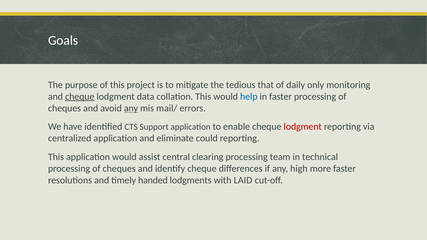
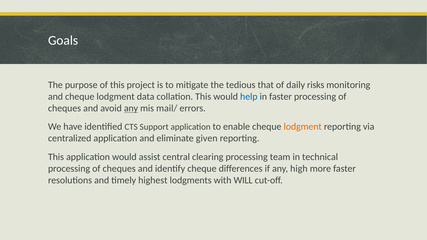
only: only -> risks
cheque at (80, 97) underline: present -> none
lodgment at (303, 127) colour: red -> orange
could: could -> given
handed: handed -> highest
LAID: LAID -> WILL
